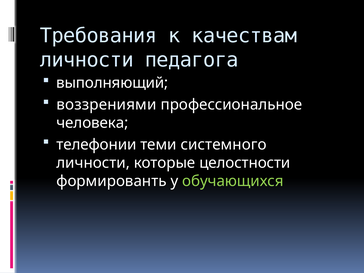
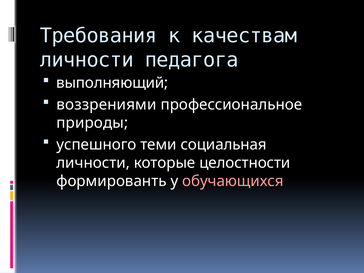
человека: человека -> природы
телефонии: телефонии -> успешного
системного: системного -> социальная
обучающихся colour: light green -> pink
